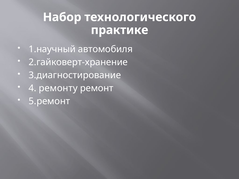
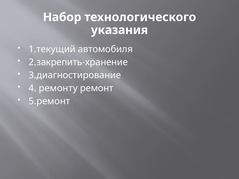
практике: практике -> указания
1.научный: 1.научный -> 1.текущий
2.гайковерт-хранение: 2.гайковерт-хранение -> 2.закрепить-хранение
